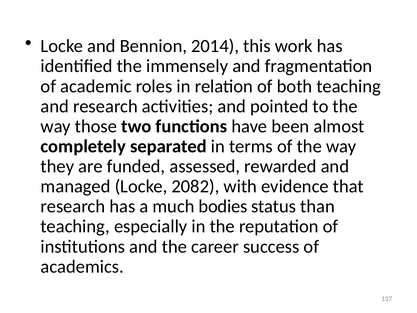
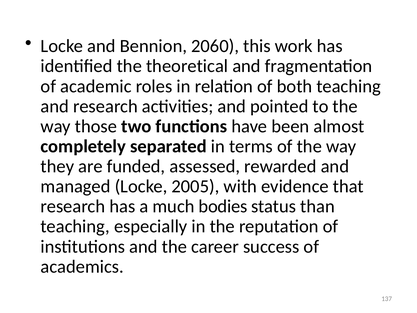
2014: 2014 -> 2060
immensely: immensely -> theoretical
2082: 2082 -> 2005
